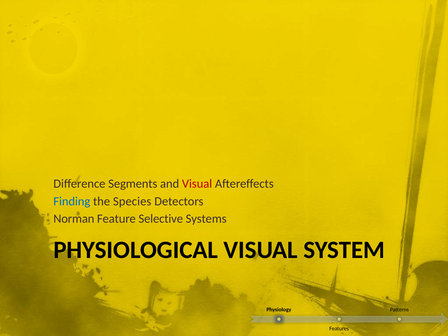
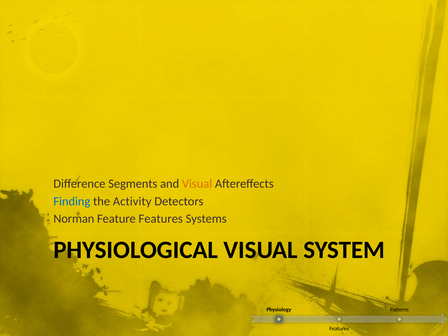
Visual at (197, 184) colour: red -> orange
Species: Species -> Activity
Feature Selective: Selective -> Features
